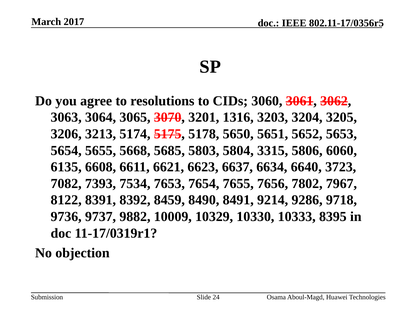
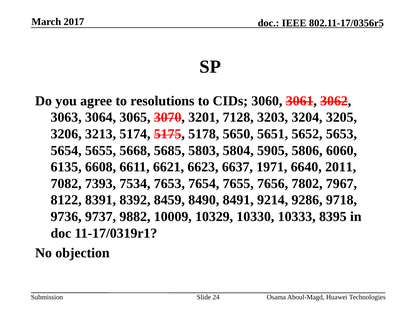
1316: 1316 -> 7128
3315: 3315 -> 5905
6634: 6634 -> 1971
3723: 3723 -> 2011
